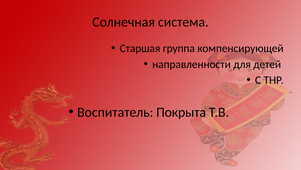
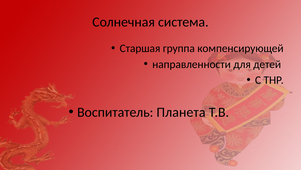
Покрыта: Покрыта -> Планета
